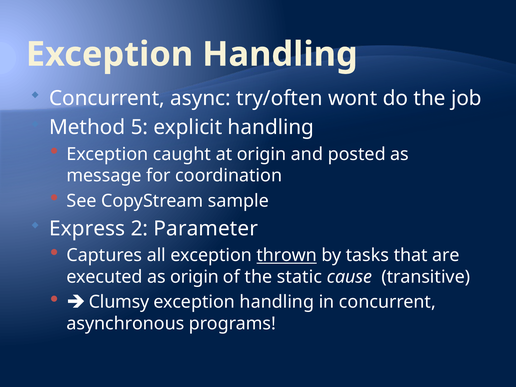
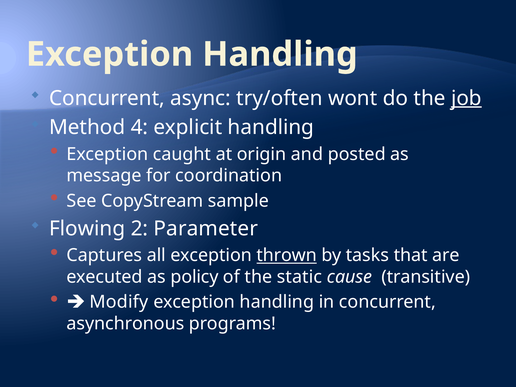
job underline: none -> present
5: 5 -> 4
Express: Express -> Flowing
as origin: origin -> policy
Clumsy: Clumsy -> Modify
